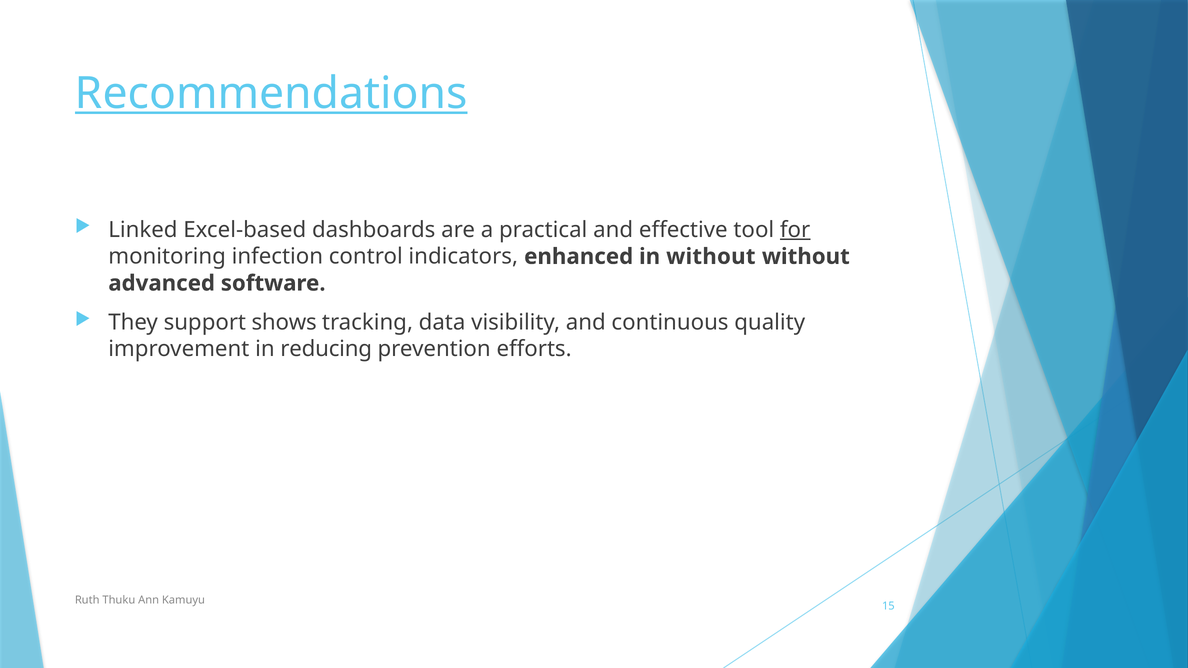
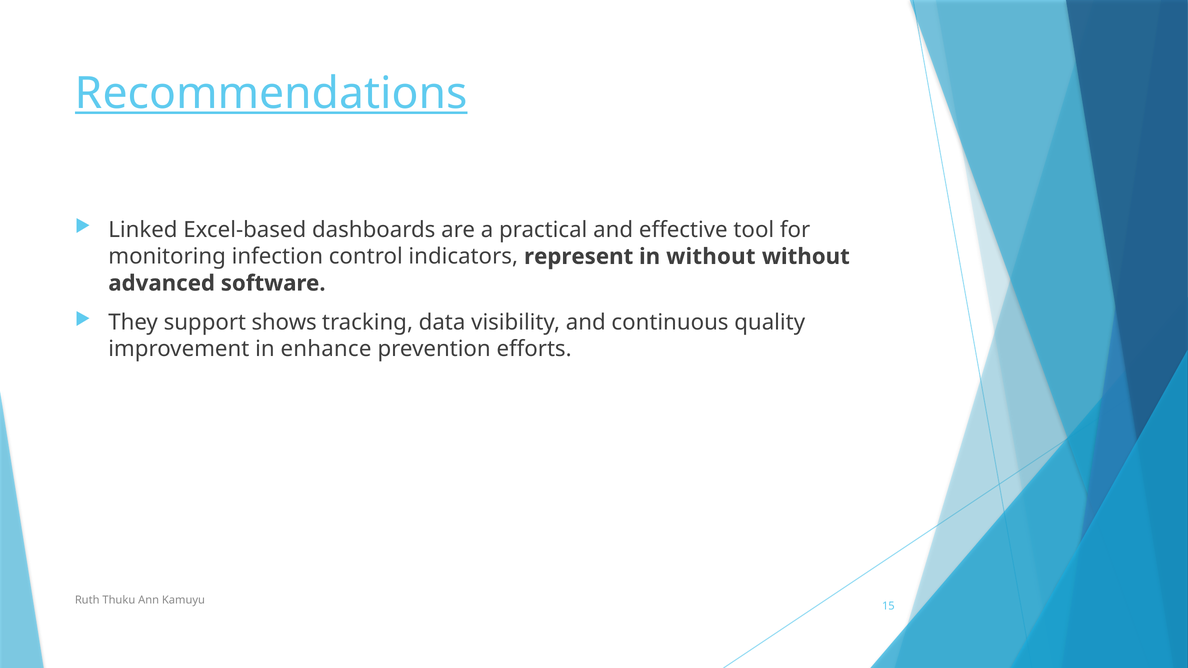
for underline: present -> none
enhanced: enhanced -> represent
reducing: reducing -> enhance
